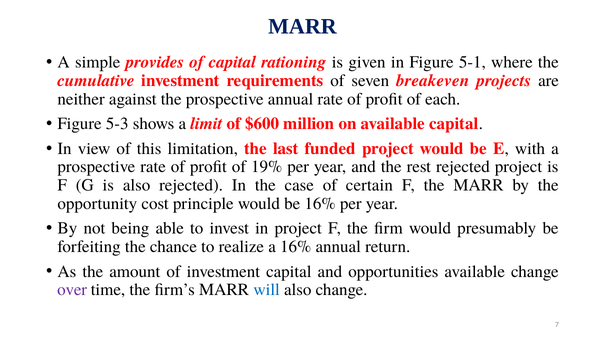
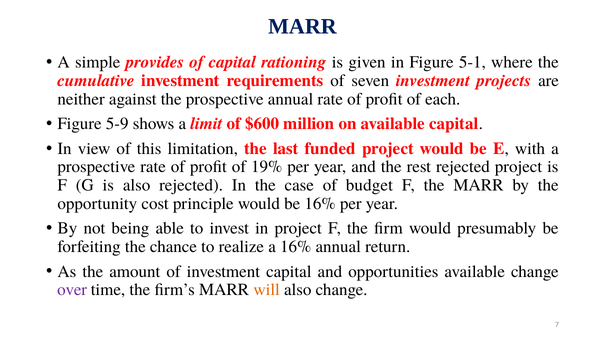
seven breakeven: breakeven -> investment
5-3: 5-3 -> 5-9
certain: certain -> budget
will colour: blue -> orange
